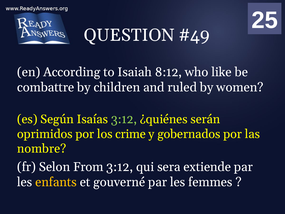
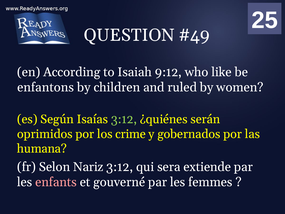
8:12: 8:12 -> 9:12
combattre: combattre -> enfantons
nombre: nombre -> humana
From: From -> Nariz
enfants colour: yellow -> pink
